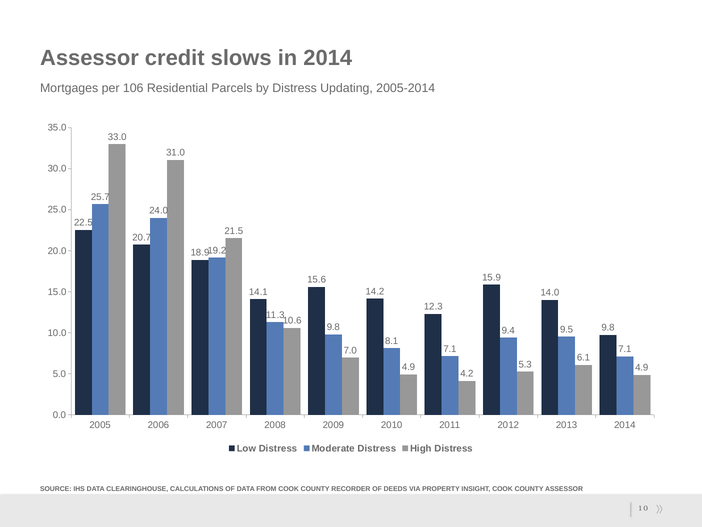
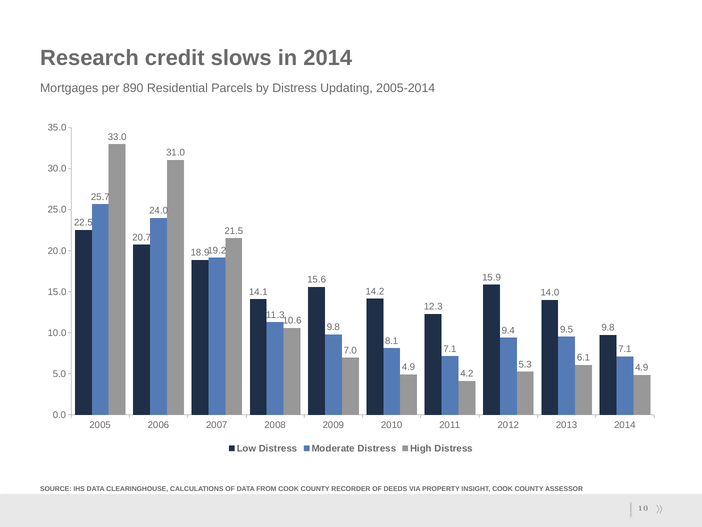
Assessor at (89, 58): Assessor -> Research
106: 106 -> 890
